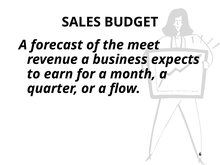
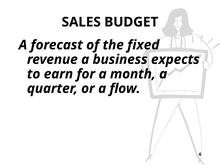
meet: meet -> fixed
